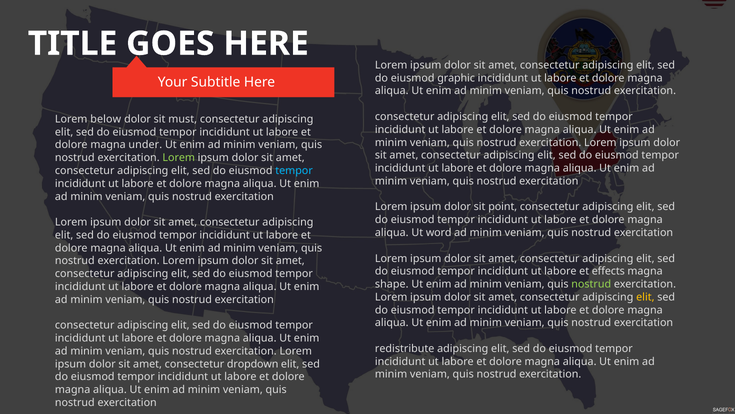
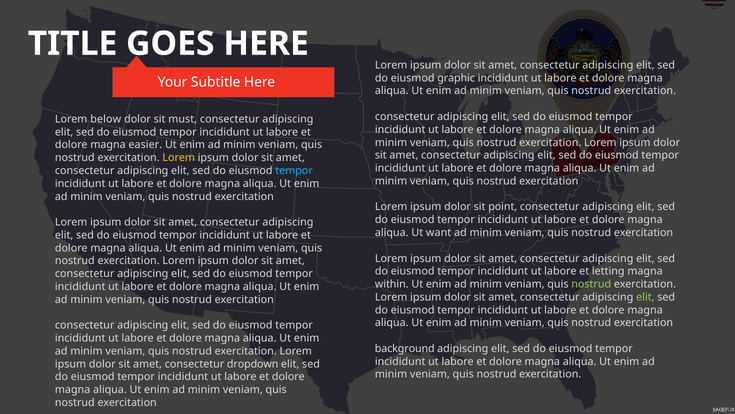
under: under -> easier
Lorem at (179, 158) colour: light green -> yellow
word: word -> want
effects: effects -> letting
shape: shape -> within
elit at (645, 297) colour: yellow -> light green
redistribute: redistribute -> background
